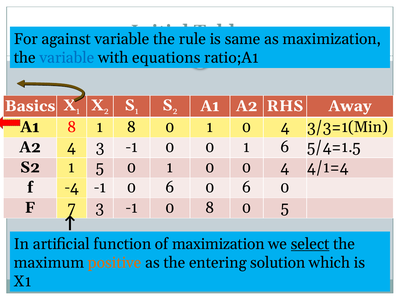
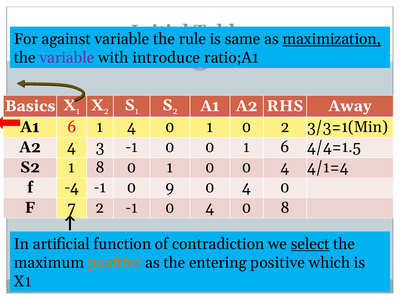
maximization at (332, 39) underline: none -> present
variable at (67, 58) colour: blue -> purple
equations: equations -> introduce
A1 8: 8 -> 6
1 8: 8 -> 4
1 0 4: 4 -> 2
5/4=1.5: 5/4=1.5 -> 4/4=1.5
1 5: 5 -> 8
-1 0 6: 6 -> 9
6 at (247, 187): 6 -> 4
7 3: 3 -> 2
-1 0 8: 8 -> 4
0 5: 5 -> 8
of maximization: maximization -> contradiction
entering solution: solution -> positive
